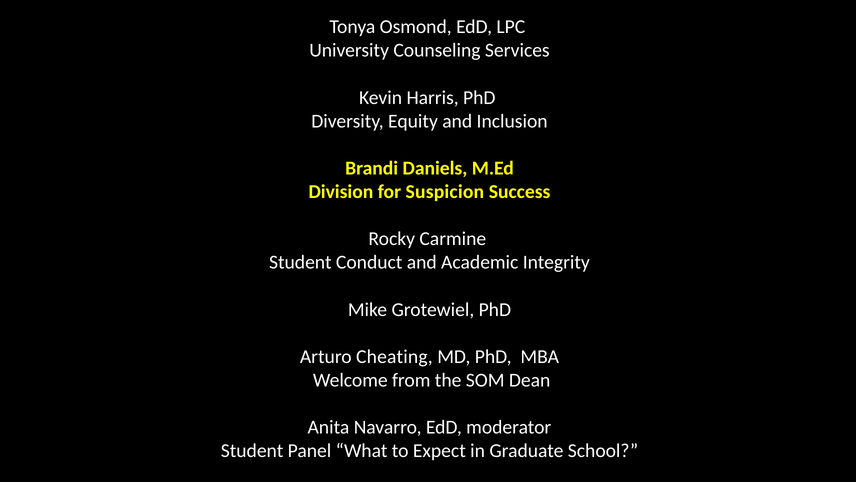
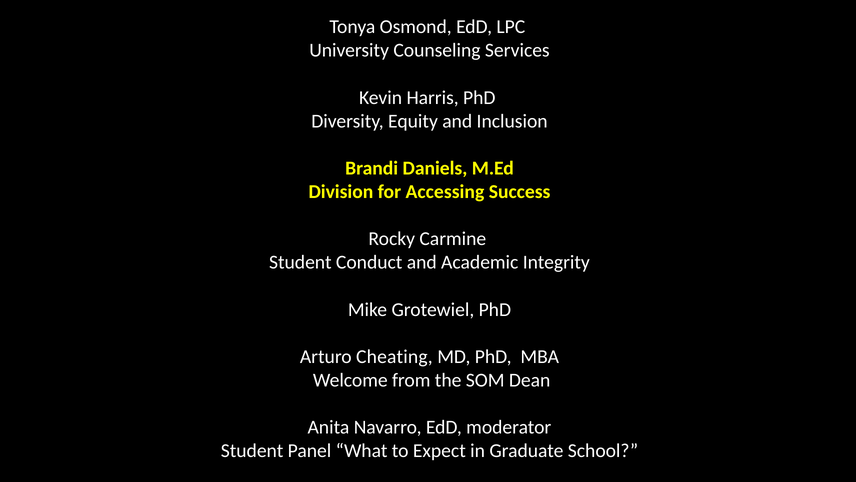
Suspicion: Suspicion -> Accessing
